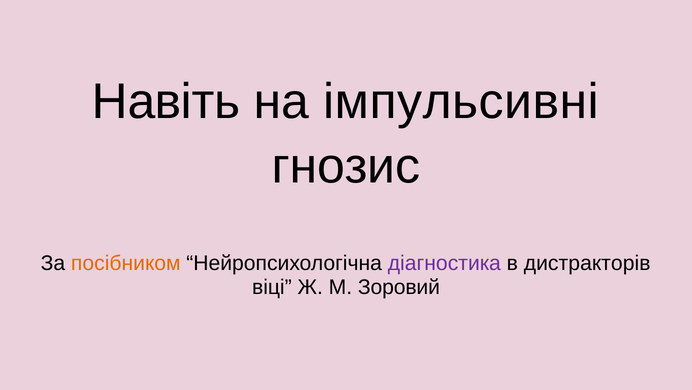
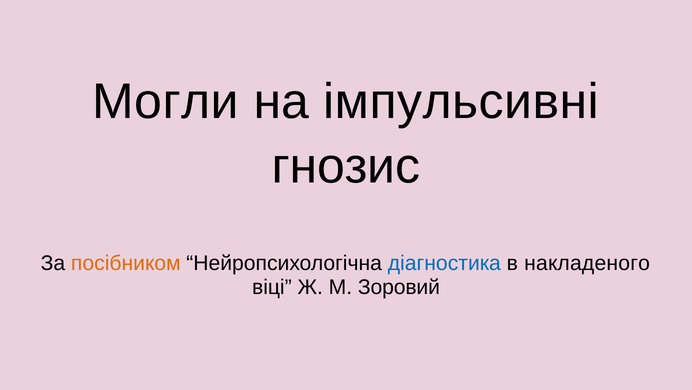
Навіть: Навіть -> Могли
діагностика colour: purple -> blue
дистракторів: дистракторів -> накладеного
